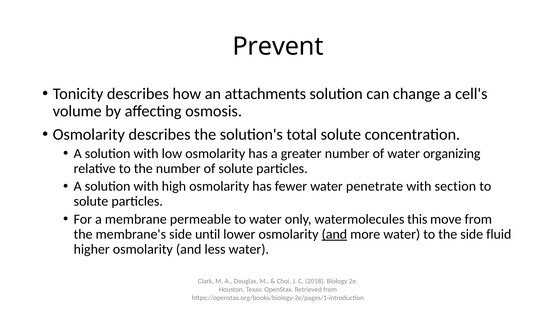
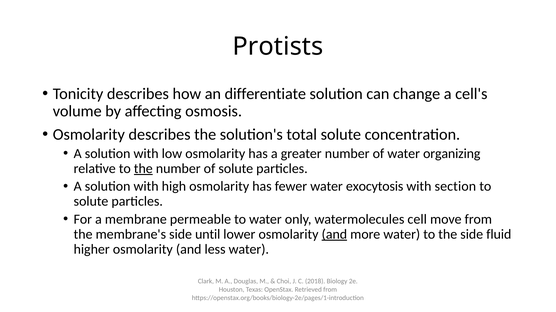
Prevent: Prevent -> Protists
attachments: attachments -> differentiate
the at (143, 169) underline: none -> present
penetrate: penetrate -> exocytosis
this: this -> cell
